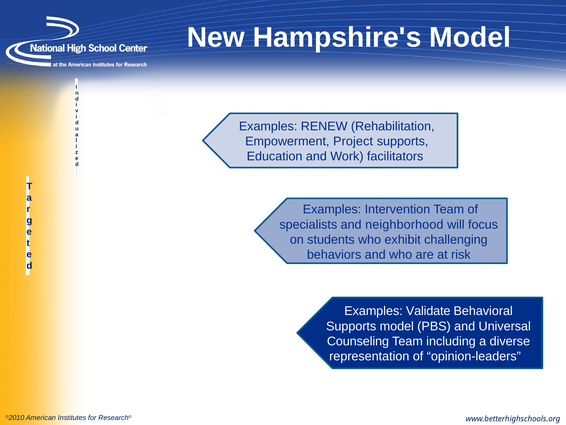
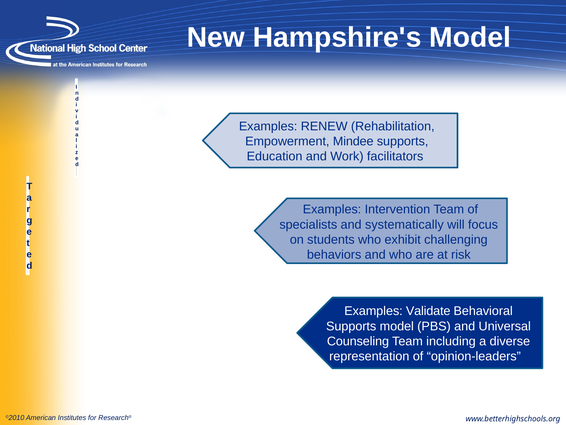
Project: Project -> Mindee
neighborhood: neighborhood -> systematically
